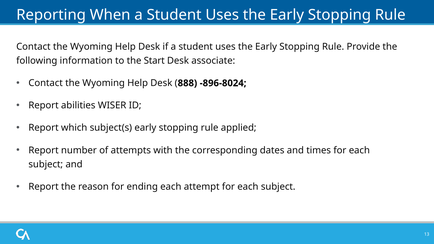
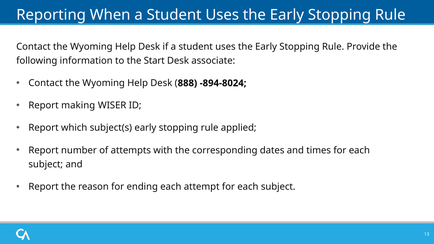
-896-8024: -896-8024 -> -894-8024
abilities: abilities -> making
